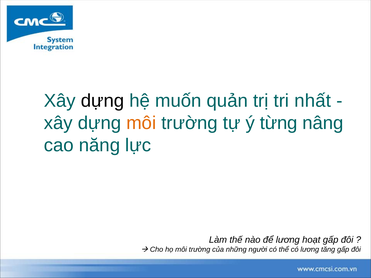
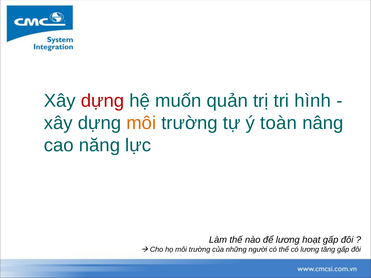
dựng at (103, 101) colour: black -> red
nhất: nhất -> hình
từng: từng -> toàn
